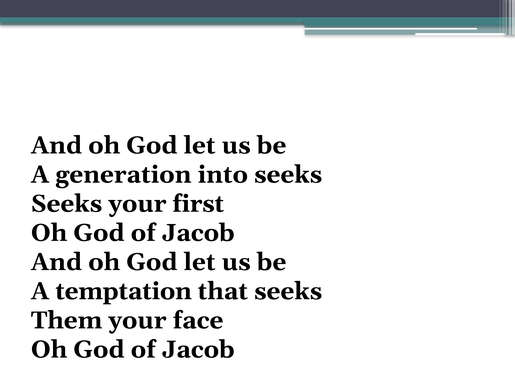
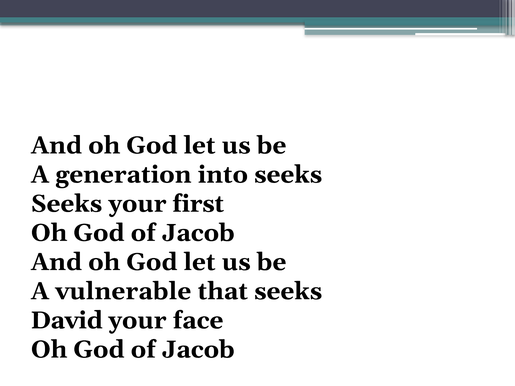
temptation: temptation -> vulnerable
Them: Them -> David
